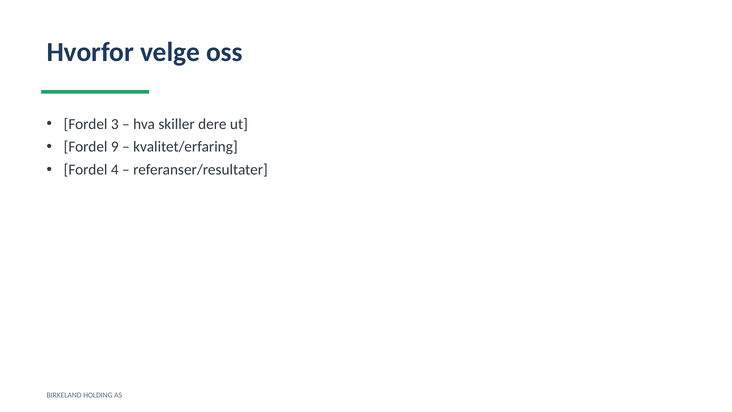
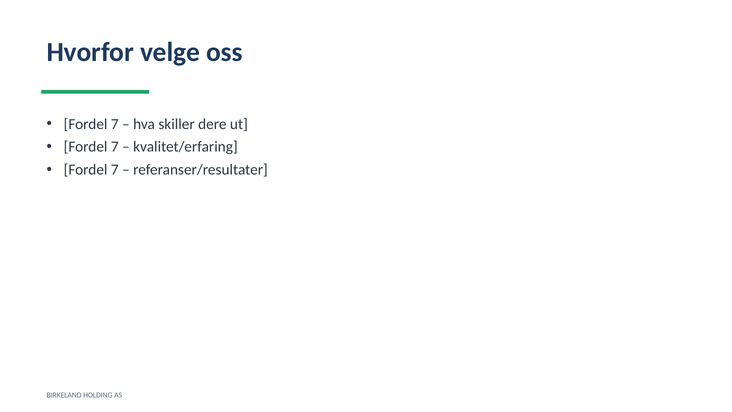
3 at (115, 124): 3 -> 7
9 at (115, 147): 9 -> 7
4 at (115, 170): 4 -> 7
